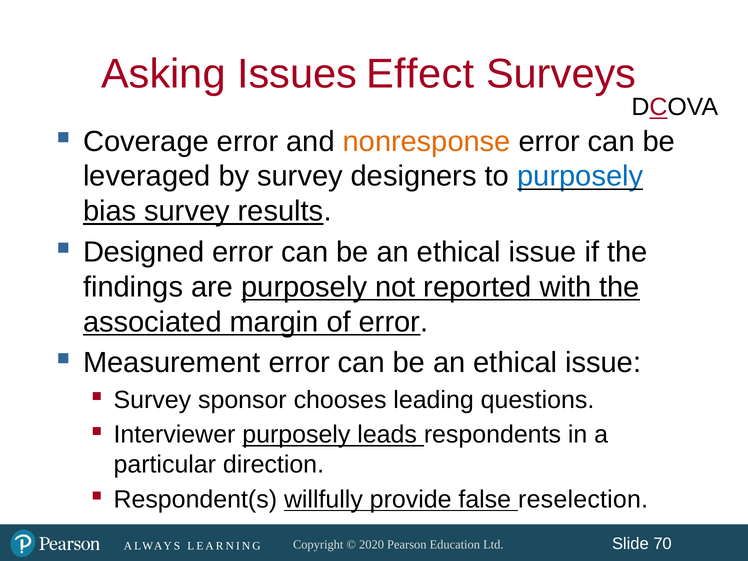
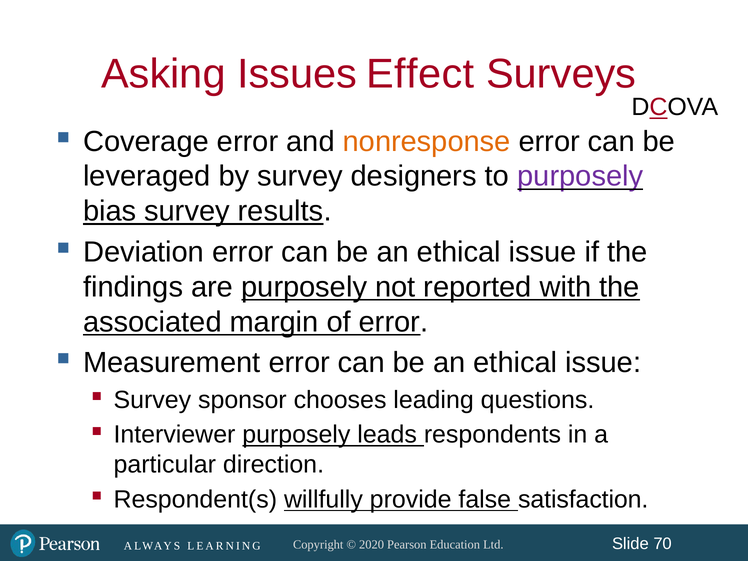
purposely at (580, 176) colour: blue -> purple
Designed: Designed -> Deviation
reselection: reselection -> satisfaction
